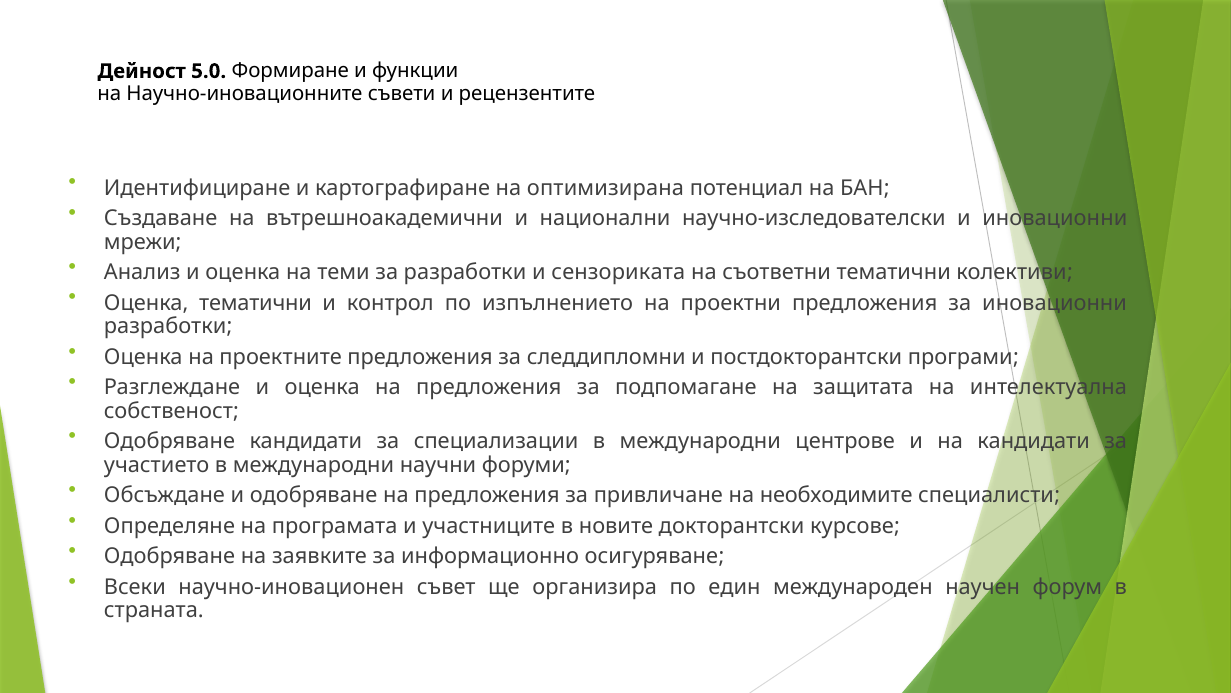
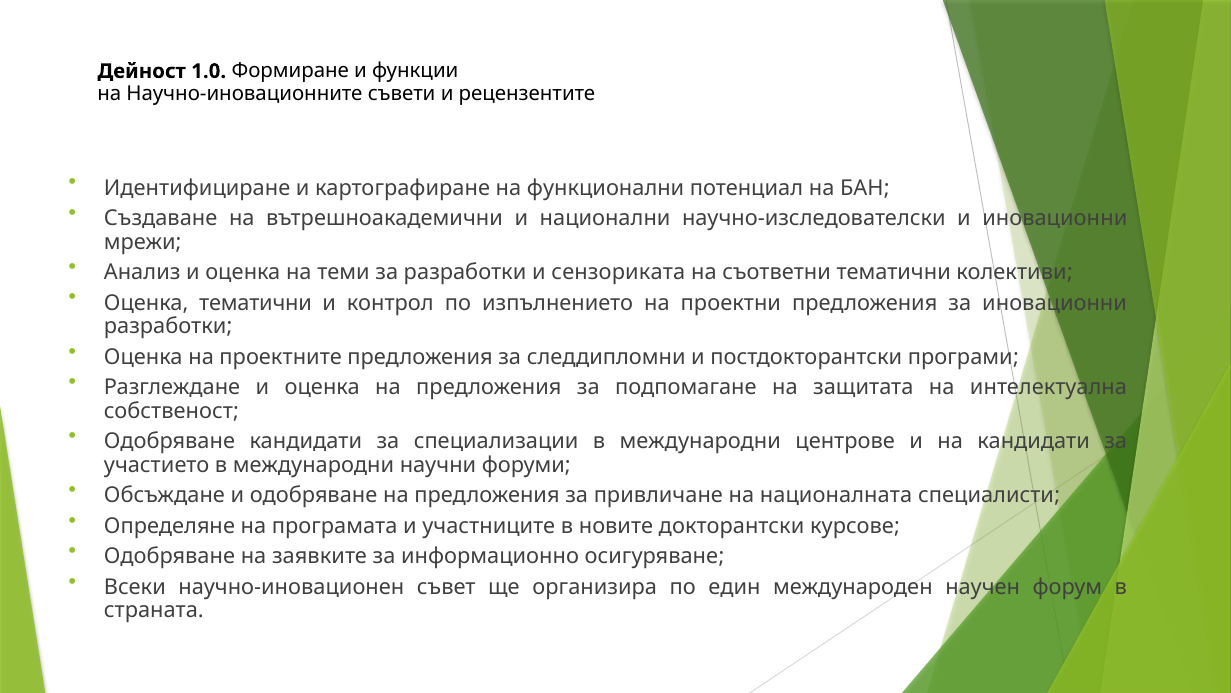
5.0: 5.0 -> 1.0
оптимизирана: оптимизирана -> функционални
необходимите: необходимите -> националната
